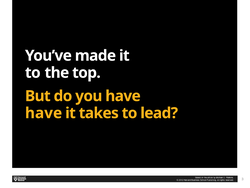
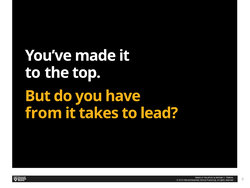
have at (44, 113): have -> from
